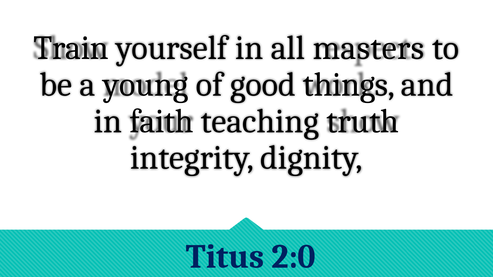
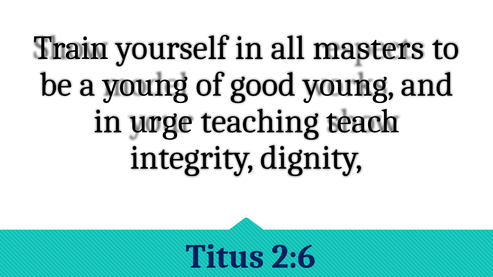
good things: things -> young
faith: faith -> urge
truth: truth -> teach
2:0: 2:0 -> 2:6
